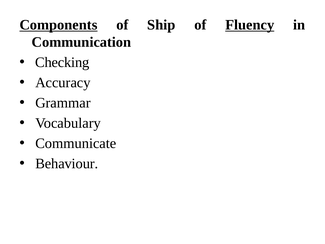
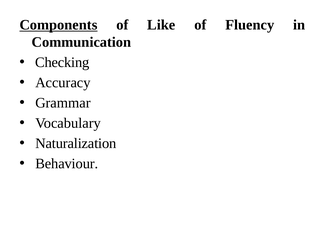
Ship: Ship -> Like
Fluency underline: present -> none
Communicate: Communicate -> Naturalization
